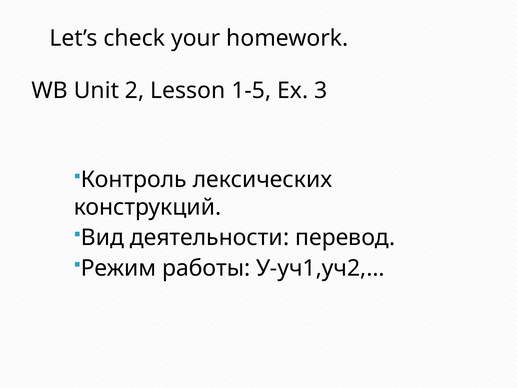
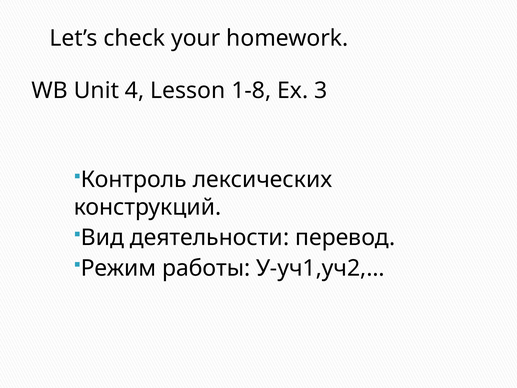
2: 2 -> 4
1-5: 1-5 -> 1-8
